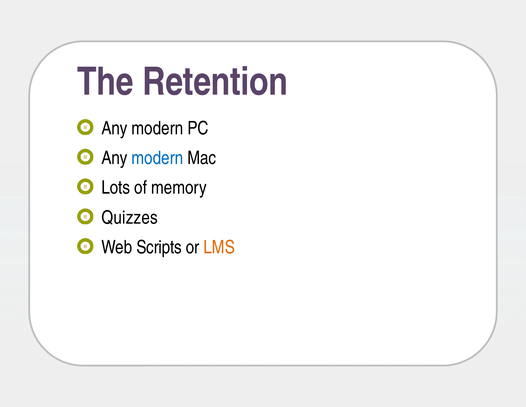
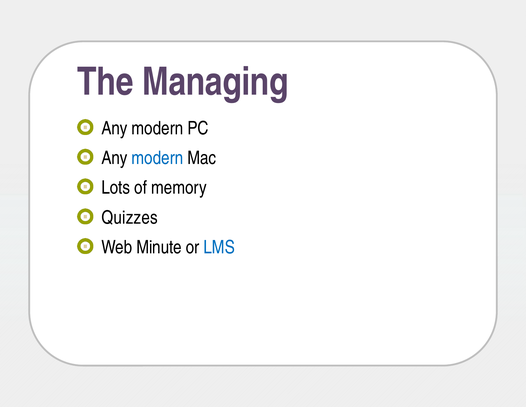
Retention: Retention -> Managing
Scripts: Scripts -> Minute
LMS colour: orange -> blue
